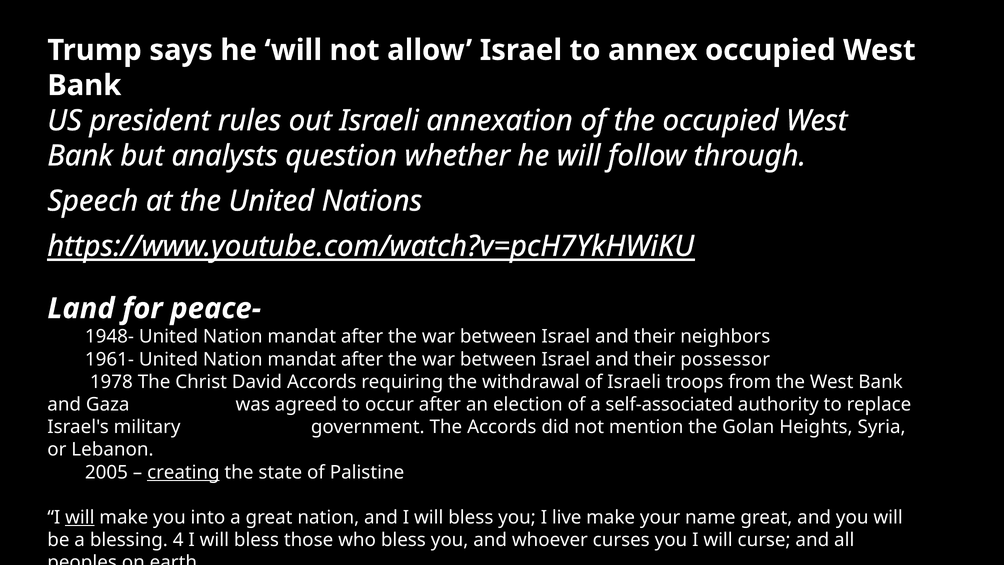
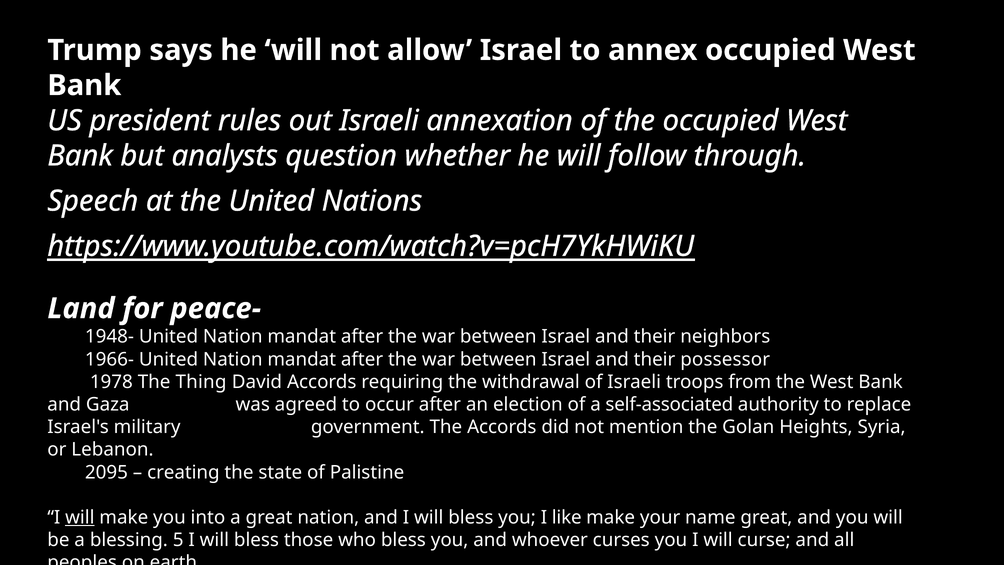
1961-: 1961- -> 1966-
Christ: Christ -> Thing
2005: 2005 -> 2095
creating underline: present -> none
live: live -> like
4: 4 -> 5
